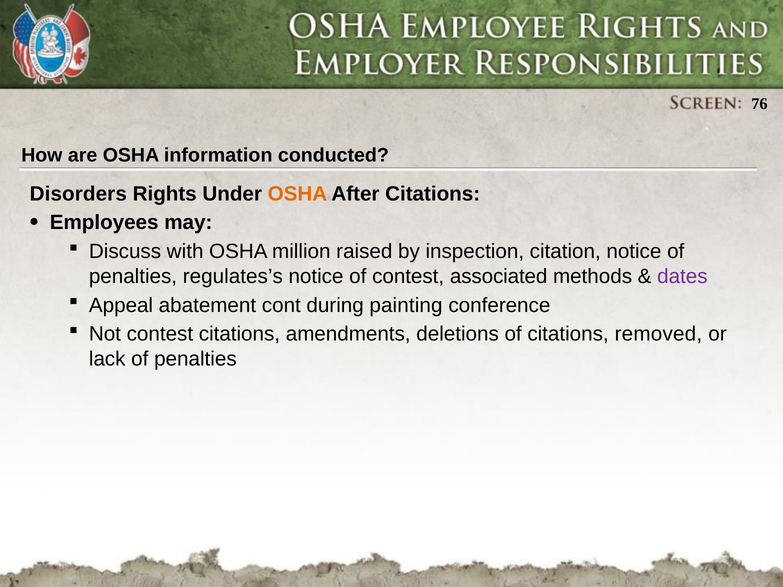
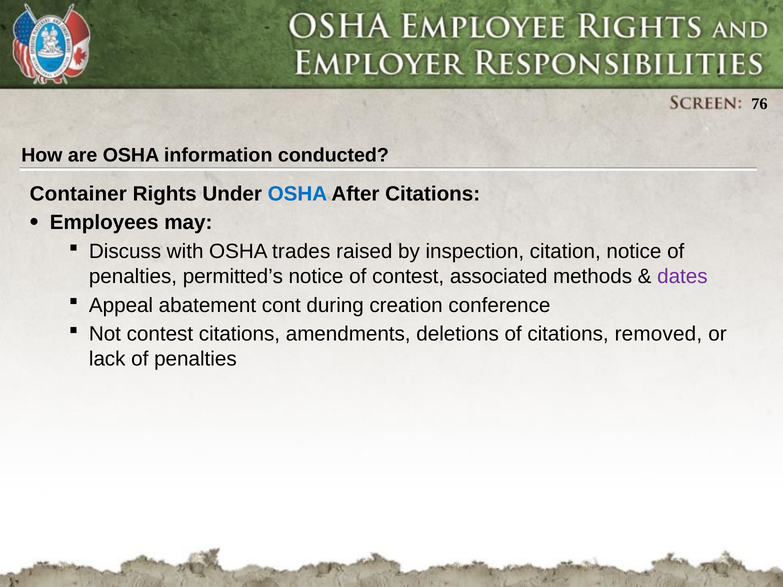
Disorders: Disorders -> Container
OSHA at (297, 194) colour: orange -> blue
million: million -> trades
regulates’s: regulates’s -> permitted’s
painting: painting -> creation
